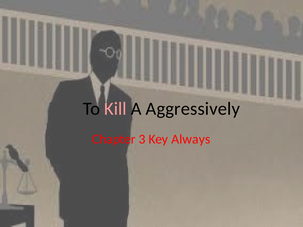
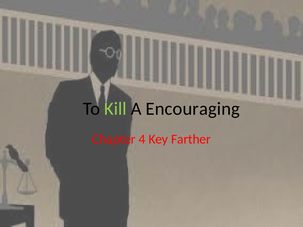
Kill colour: pink -> light green
Aggressively: Aggressively -> Encouraging
3: 3 -> 4
Always: Always -> Farther
